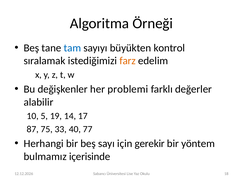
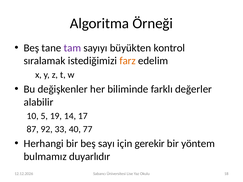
tam colour: blue -> purple
problemi: problemi -> biliminde
75: 75 -> 92
içerisinde: içerisinde -> duyarlıdır
